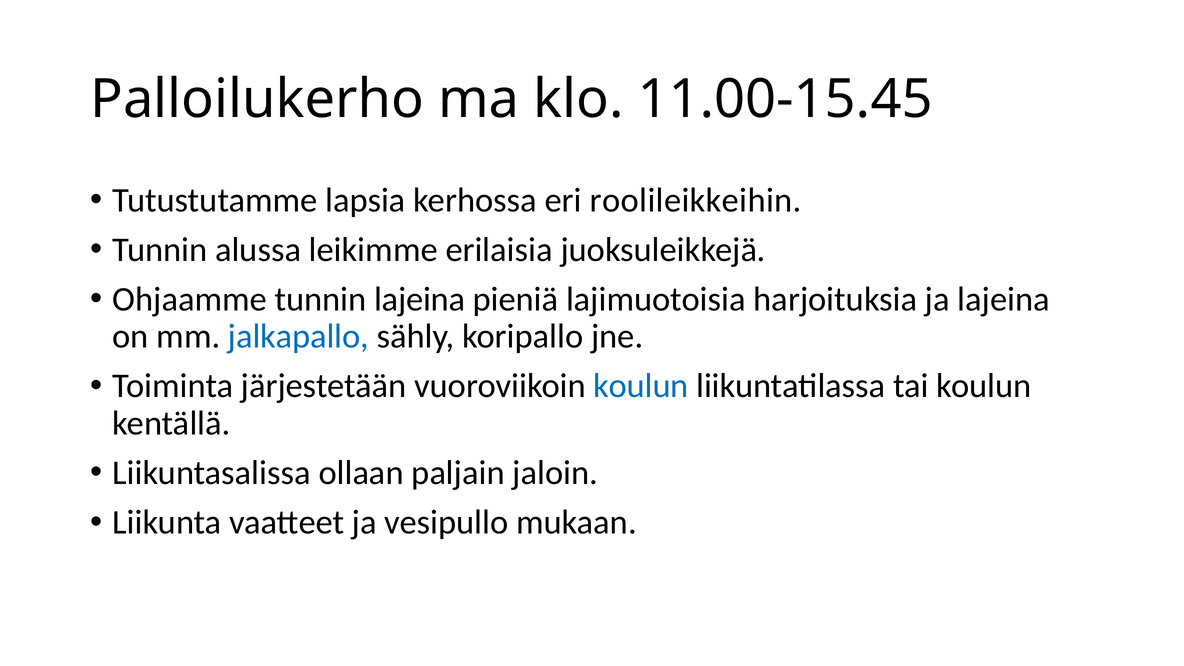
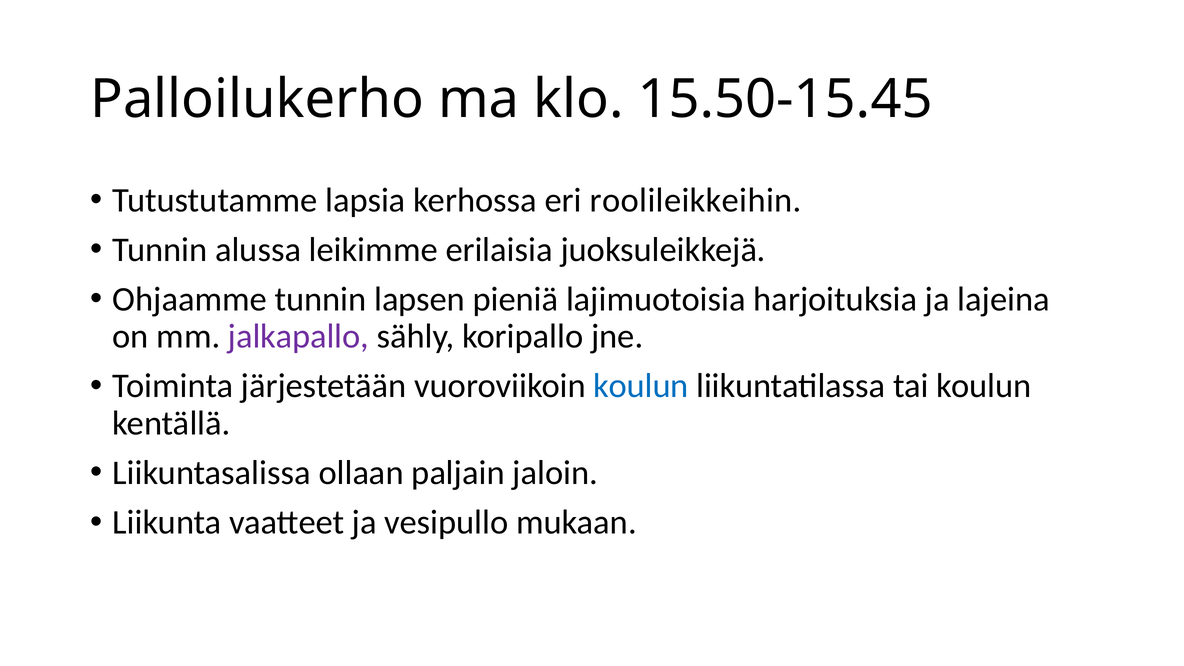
11.00-15.45: 11.00-15.45 -> 15.50-15.45
tunnin lajeina: lajeina -> lapsen
jalkapallo colour: blue -> purple
